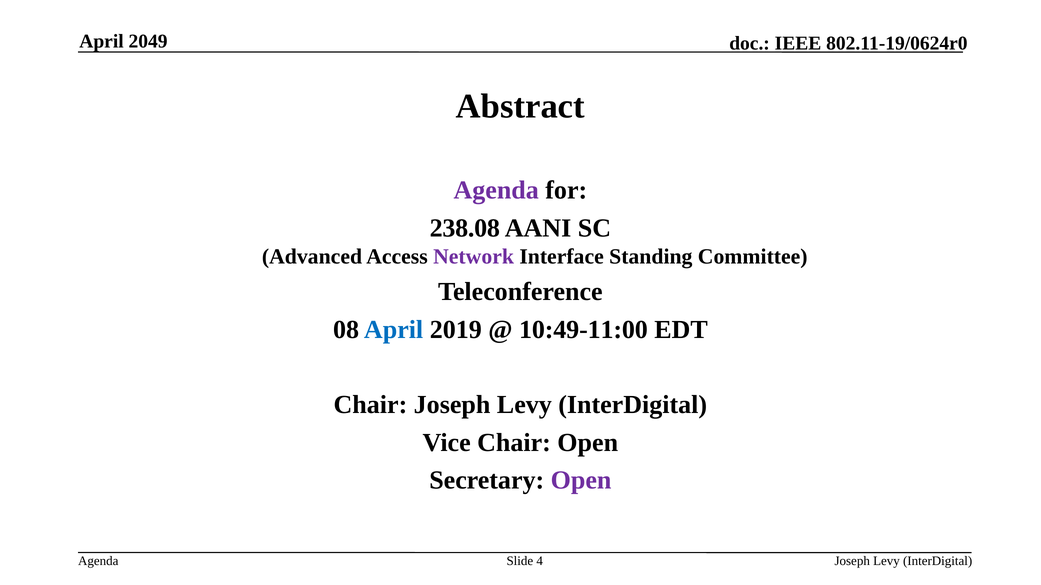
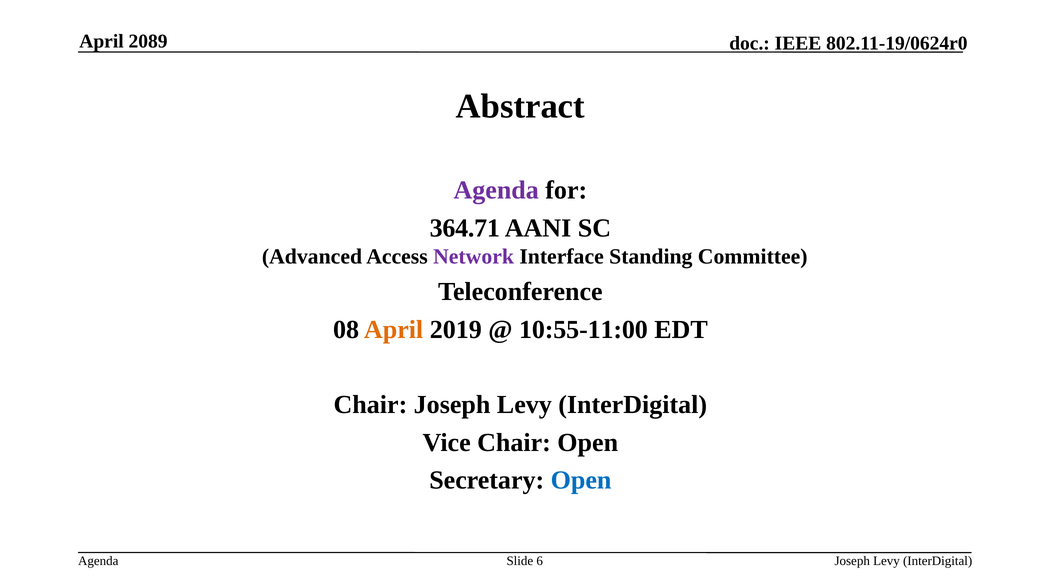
2049: 2049 -> 2089
238.08: 238.08 -> 364.71
April at (394, 330) colour: blue -> orange
10:49-11:00: 10:49-11:00 -> 10:55-11:00
Open at (581, 481) colour: purple -> blue
4: 4 -> 6
